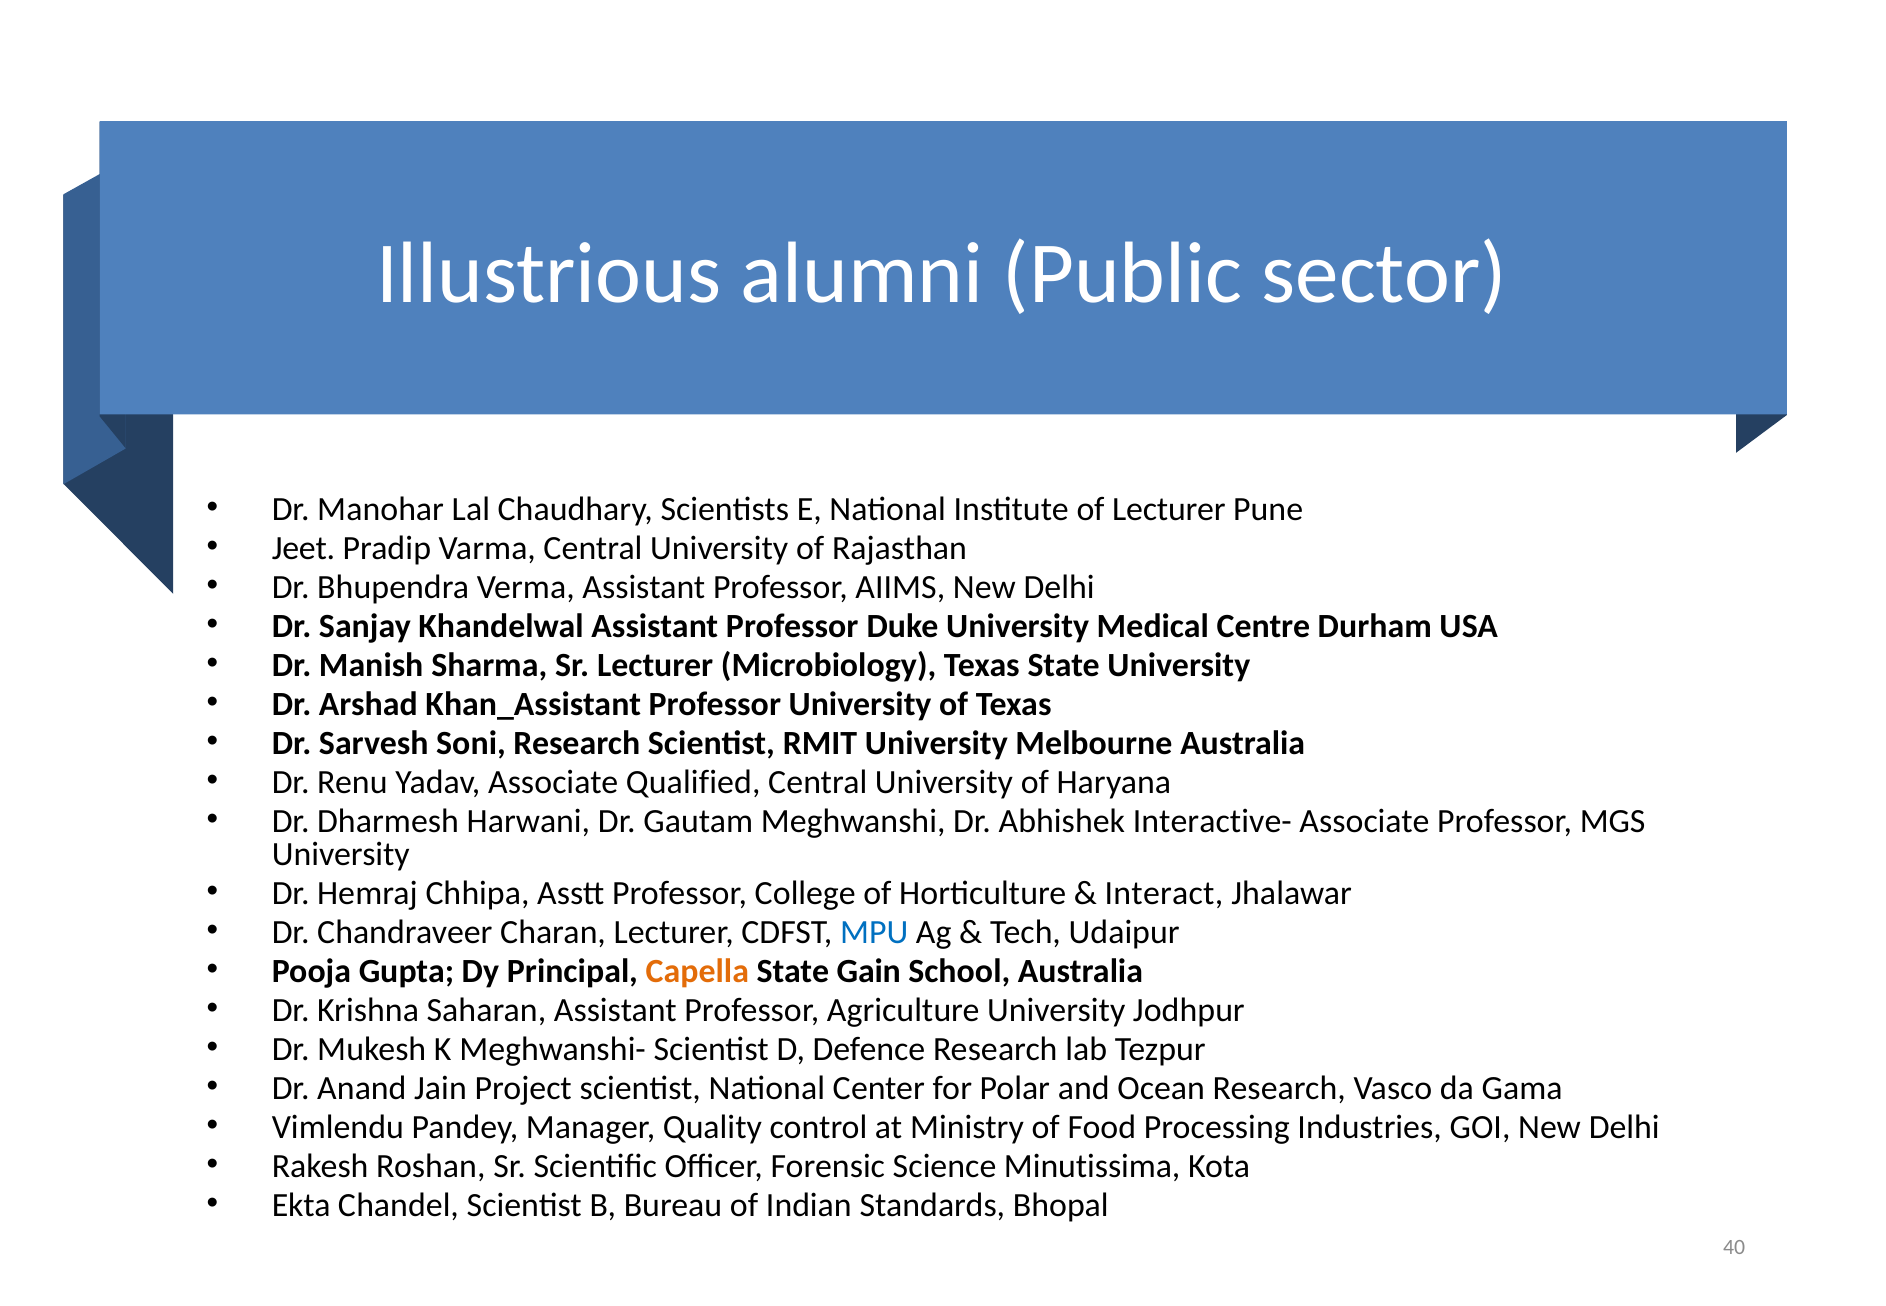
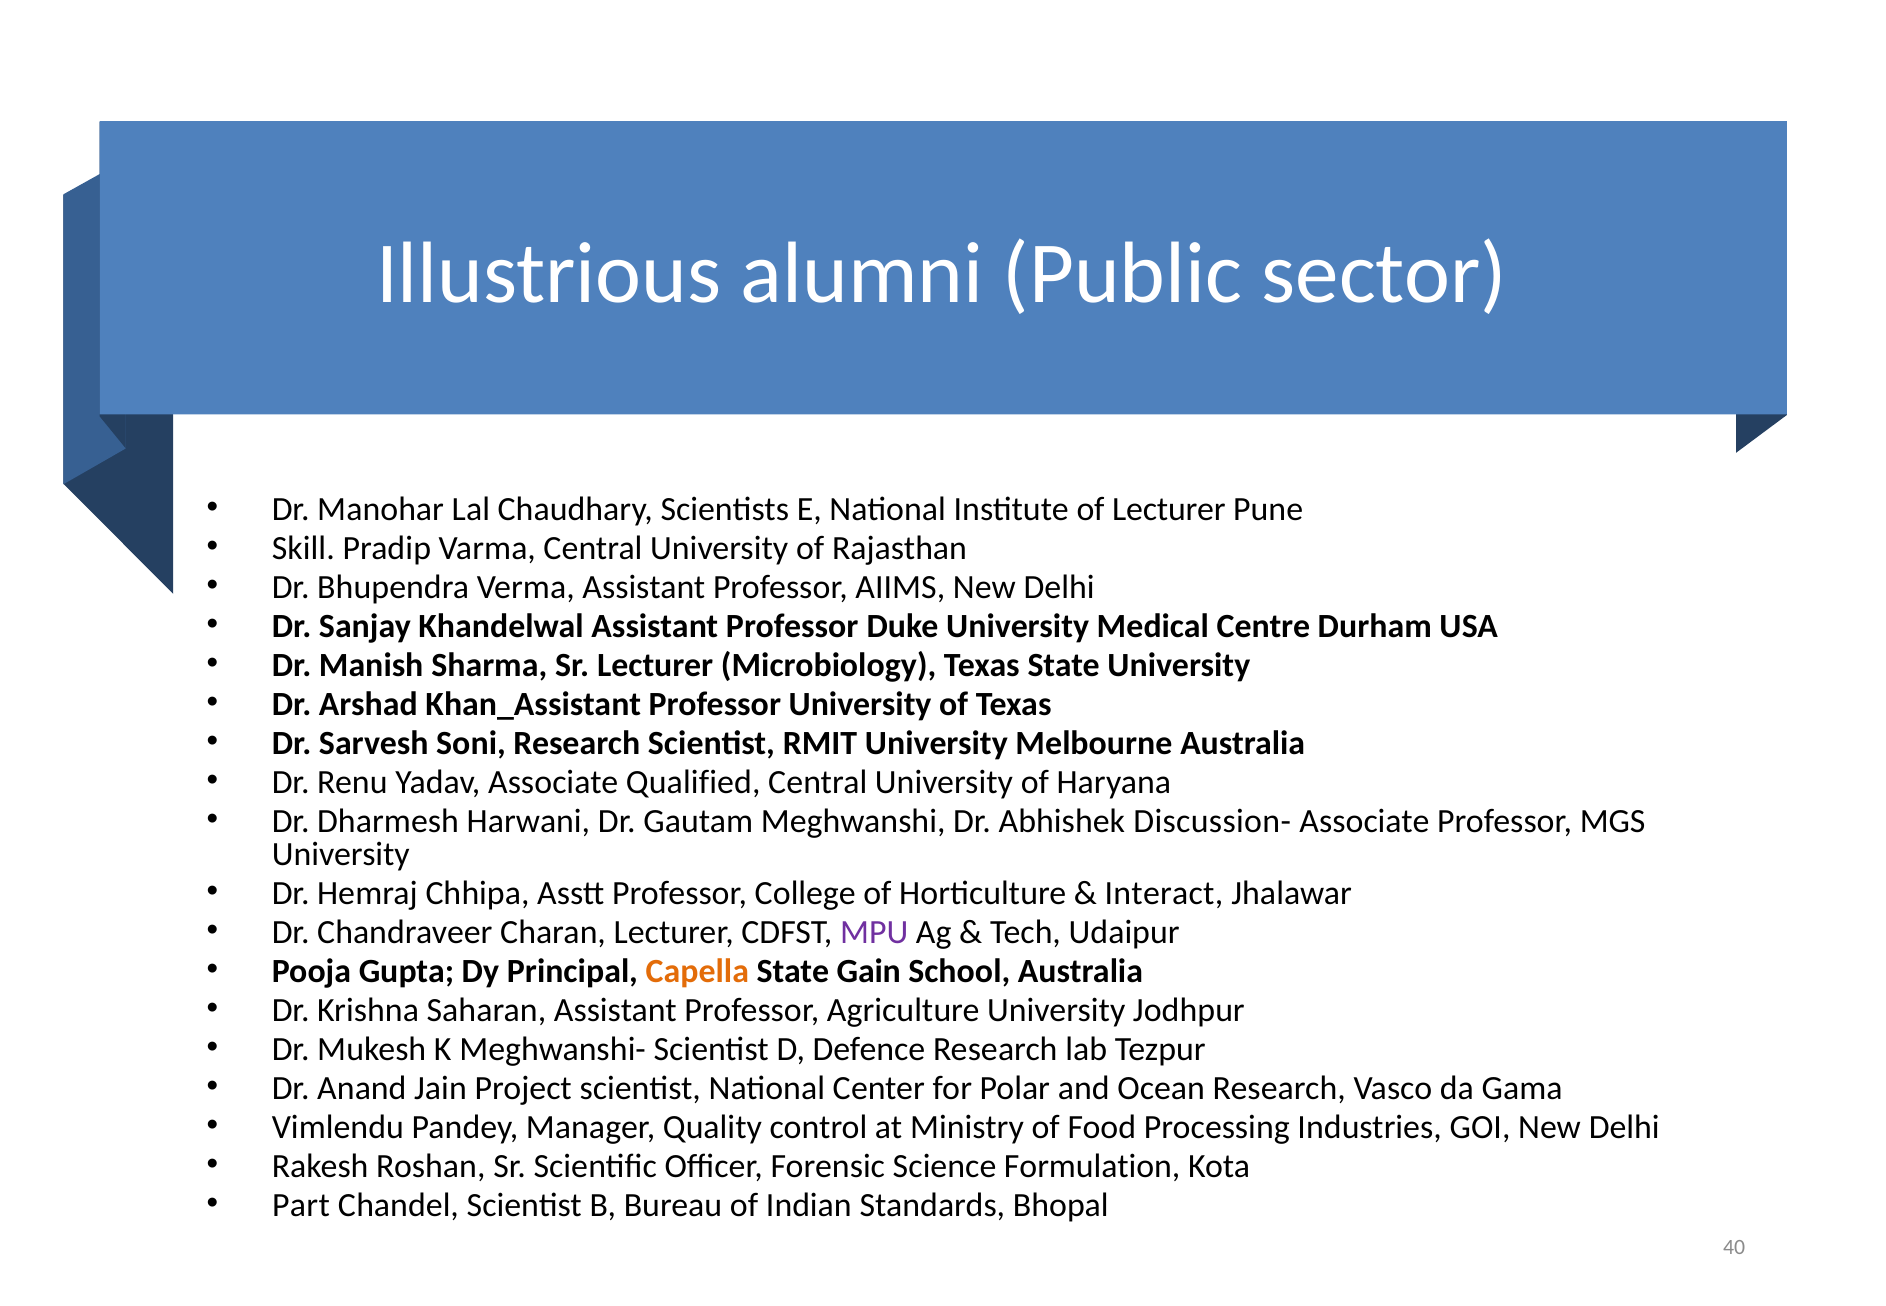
Jeet: Jeet -> Skill
Interactive-: Interactive- -> Discussion-
MPU colour: blue -> purple
Minutissima: Minutissima -> Formulation
Ekta: Ekta -> Part
